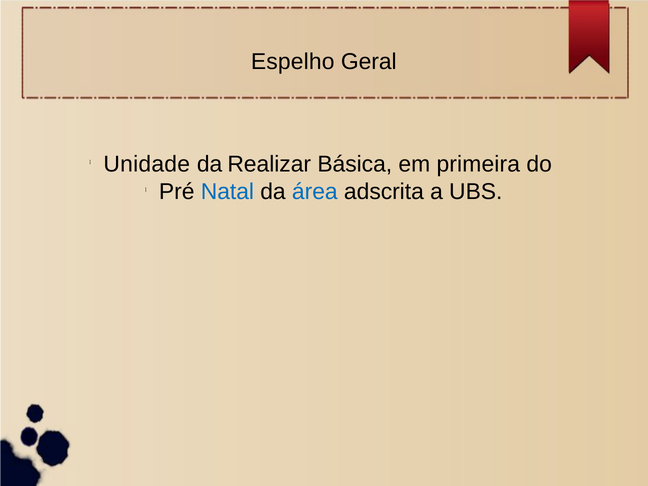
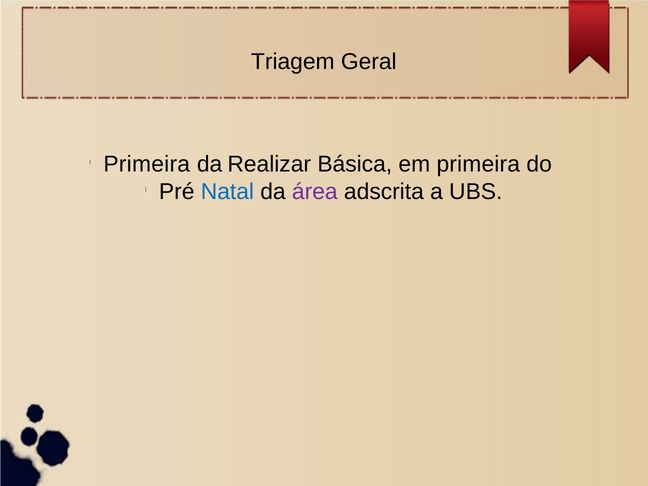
Espelho: Espelho -> Triagem
Unidade at (147, 164): Unidade -> Primeira
área colour: blue -> purple
